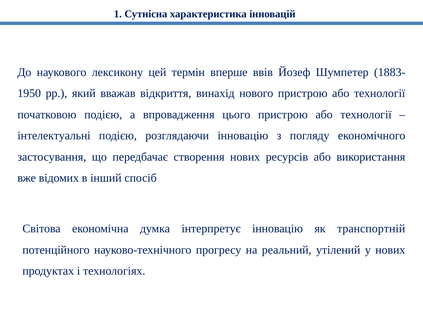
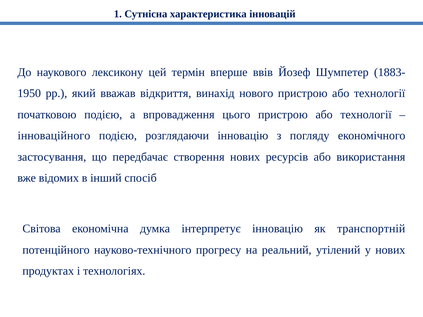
інтелектуальні: інтелектуальні -> інноваційного
